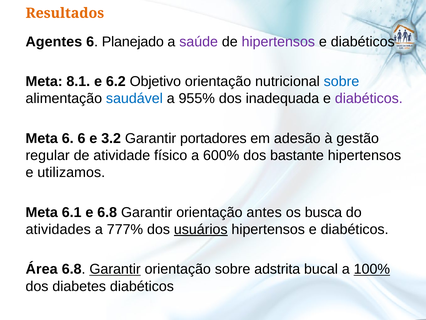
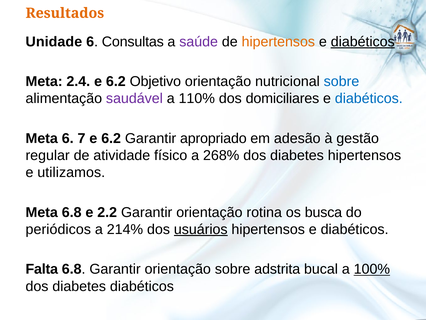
Agentes: Agentes -> Unidade
Planejado: Planejado -> Consultas
hipertensos at (278, 42) colour: purple -> orange
diabéticos at (363, 42) underline: none -> present
8.1: 8.1 -> 2.4
saudável colour: blue -> purple
955%: 955% -> 110%
inadequada: inadequada -> domiciliares
diabéticos at (369, 98) colour: purple -> blue
6 6: 6 -> 7
3.2 at (111, 138): 3.2 -> 6.2
portadores: portadores -> apropriado
600%: 600% -> 268%
bastante at (297, 155): bastante -> diabetes
Meta 6.1: 6.1 -> 6.8
e 6.8: 6.8 -> 2.2
antes: antes -> rotina
atividades: atividades -> periódicos
777%: 777% -> 214%
Área: Área -> Falta
Garantir at (115, 269) underline: present -> none
